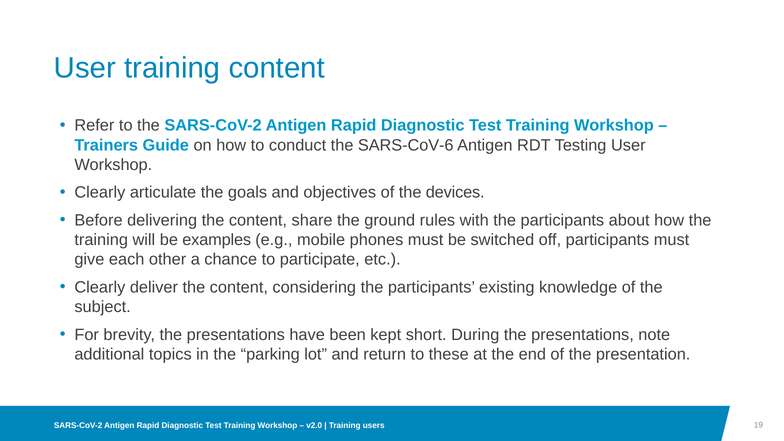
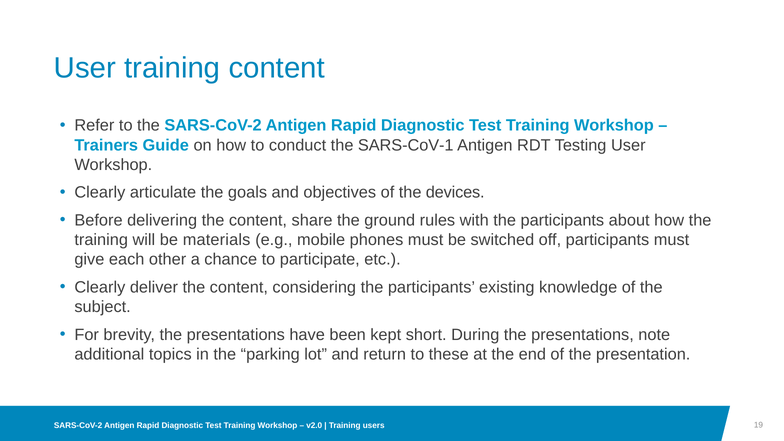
SARS-CoV-6: SARS-CoV-6 -> SARS-CoV-1
examples: examples -> materials
